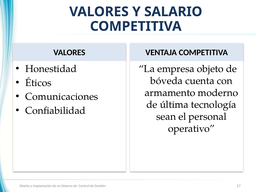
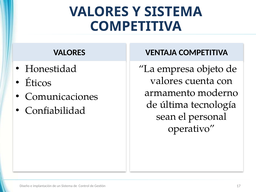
Y SALARIO: SALARIO -> SISTEMA
bóveda at (167, 81): bóveda -> valores
